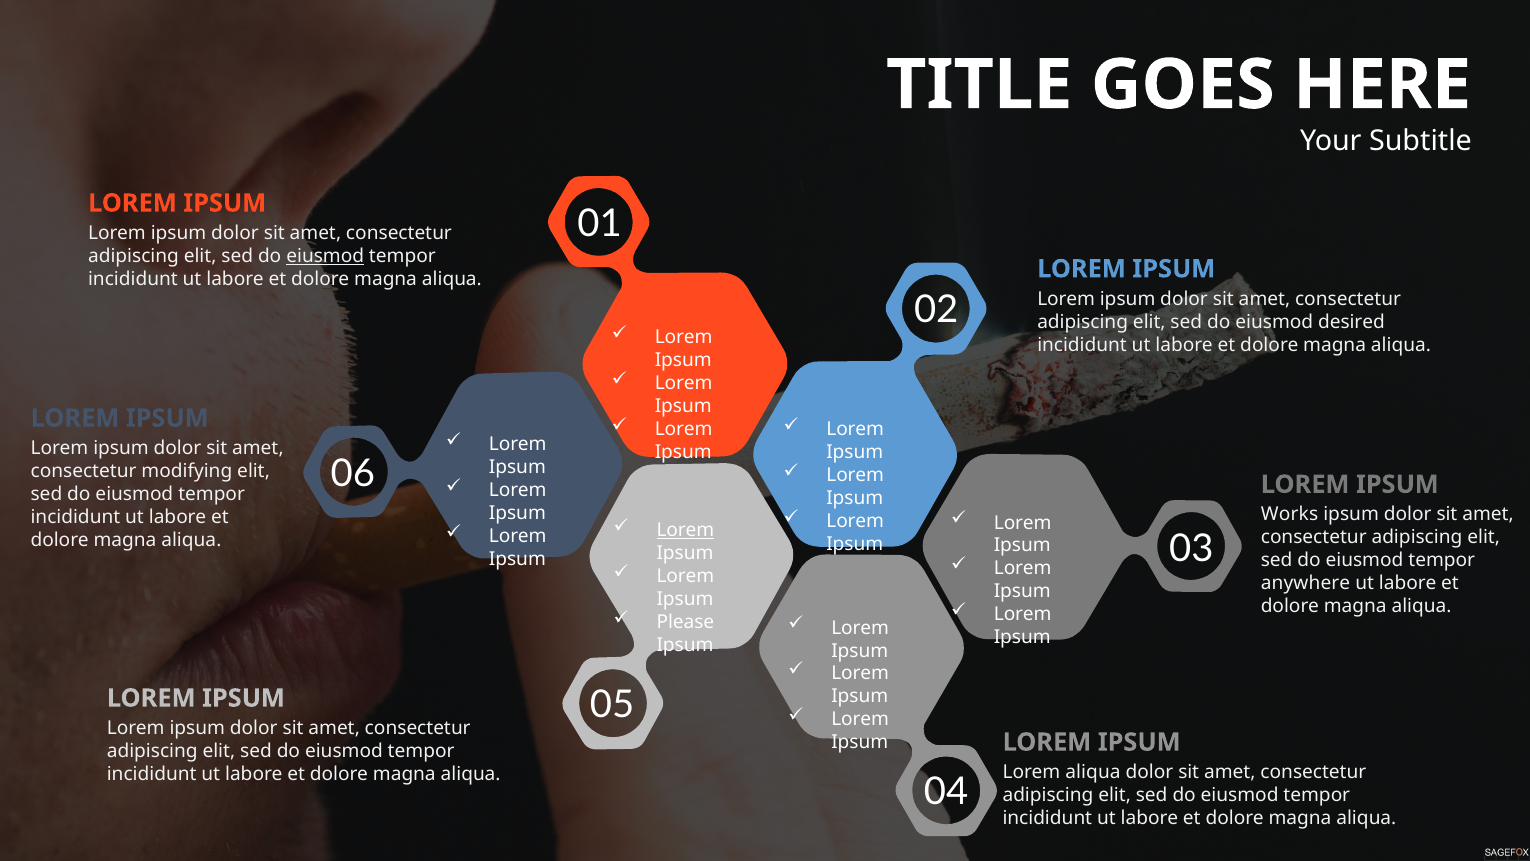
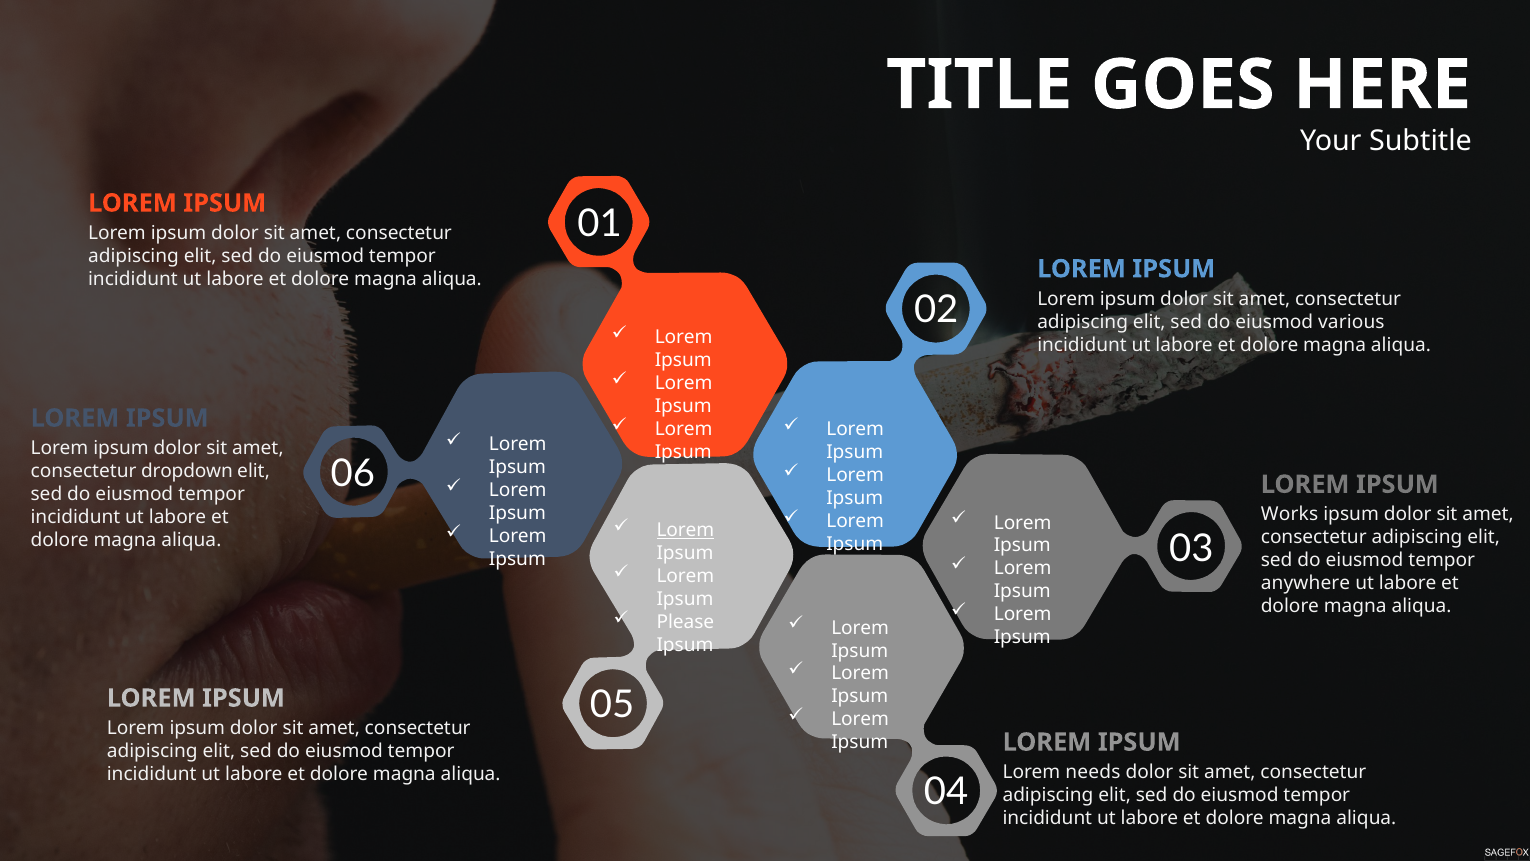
eiusmod at (325, 256) underline: present -> none
desired: desired -> various
modifying: modifying -> dropdown
Lorem aliqua: aliqua -> needs
